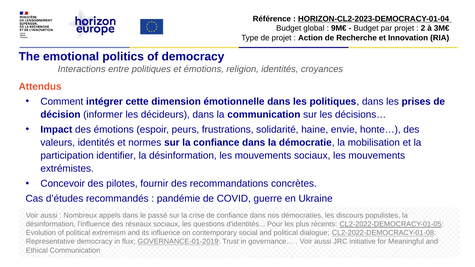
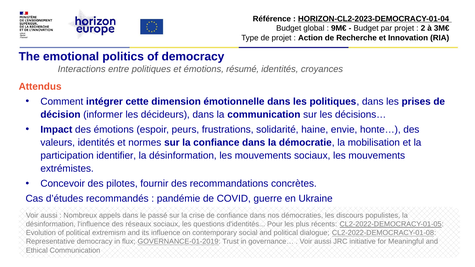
religion: religion -> résumé
